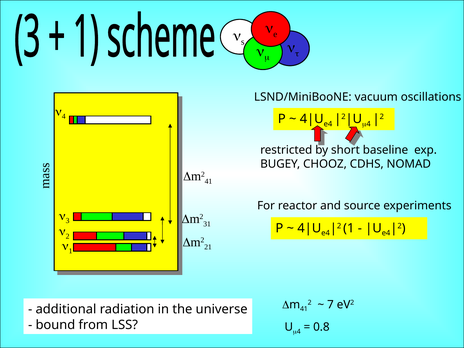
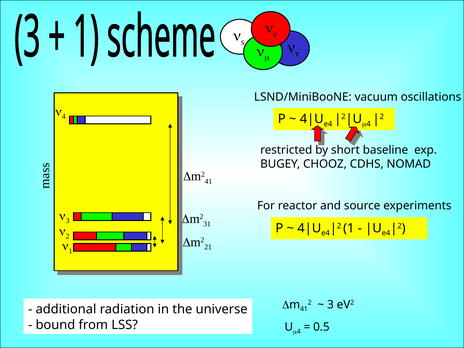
7 at (330, 305): 7 -> 3
0.8: 0.8 -> 0.5
